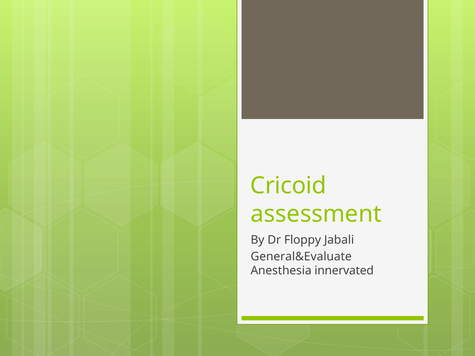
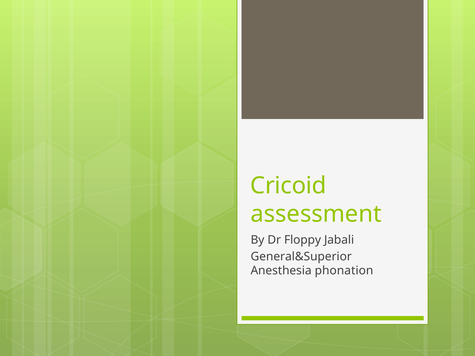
General&Evaluate: General&Evaluate -> General&Superior
innervated: innervated -> phonation
